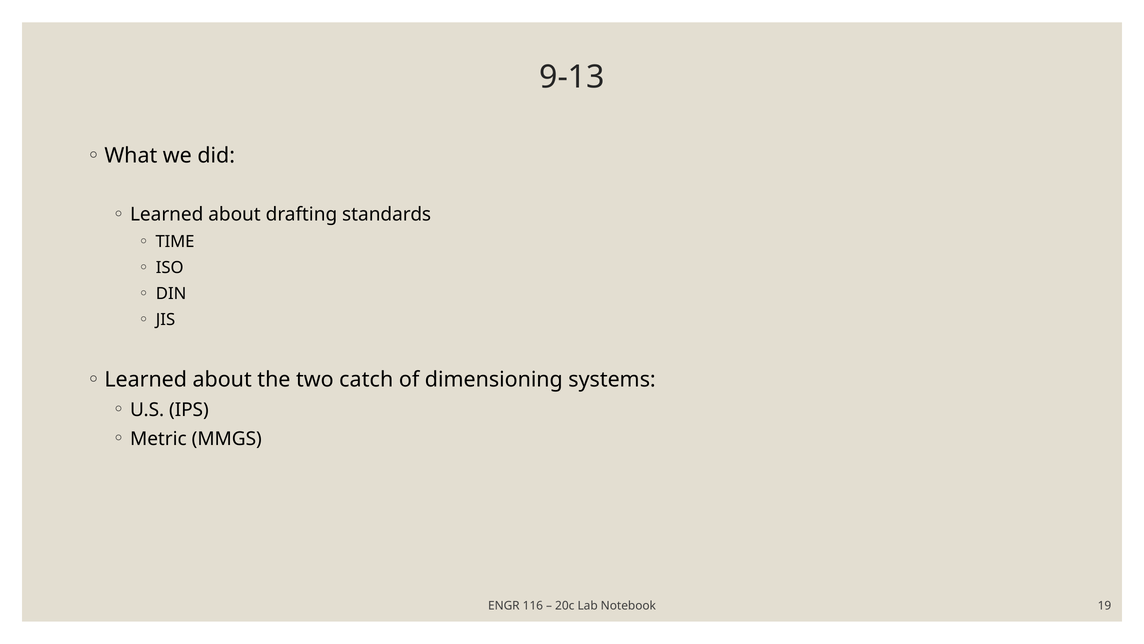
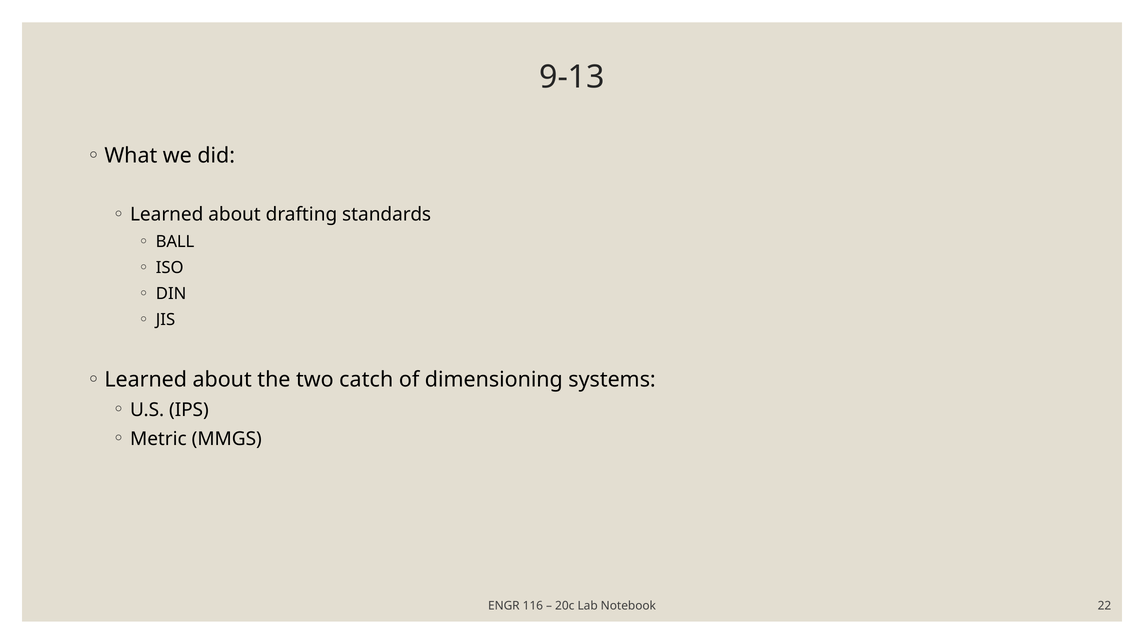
TIME: TIME -> BALL
19: 19 -> 22
